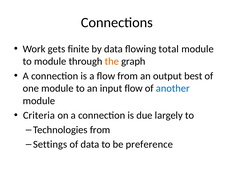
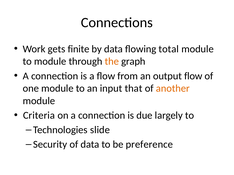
output best: best -> flow
input flow: flow -> that
another colour: blue -> orange
Technologies from: from -> slide
Settings: Settings -> Security
